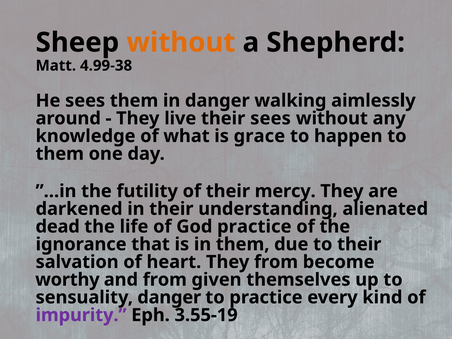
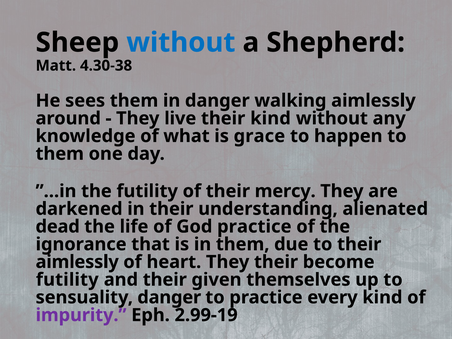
without at (181, 42) colour: orange -> blue
4.99-38: 4.99-38 -> 4.30-38
their sees: sees -> kind
salvation at (77, 262): salvation -> aimlessly
They from: from -> their
worthy at (67, 280): worthy -> futility
and from: from -> their
3.55-19: 3.55-19 -> 2.99-19
